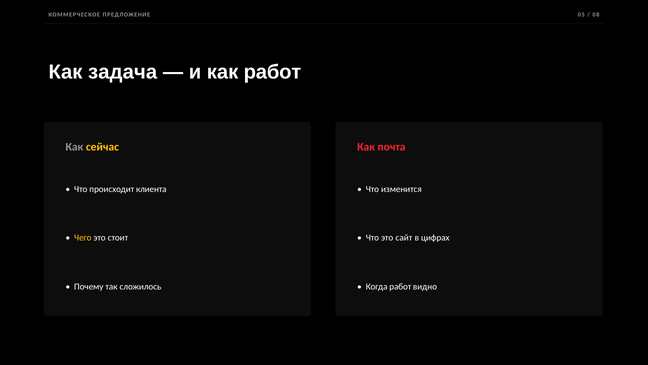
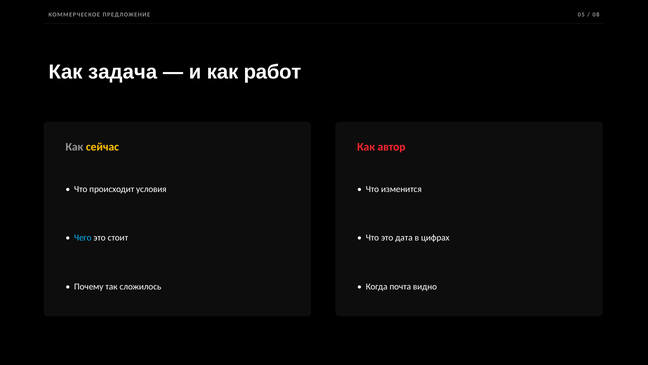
почта: почта -> автор
клиента: клиента -> условия
Чего colour: yellow -> light blue
сайт: сайт -> дата
Когда работ: работ -> почта
